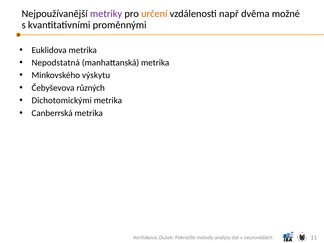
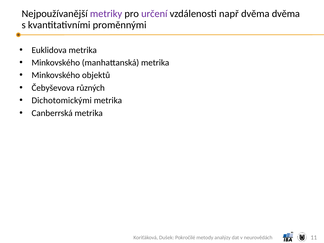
určení colour: orange -> purple
dvěma možné: možné -> dvěma
Nepodstatná at (56, 63): Nepodstatná -> Minkovského
výskytu: výskytu -> objektů
